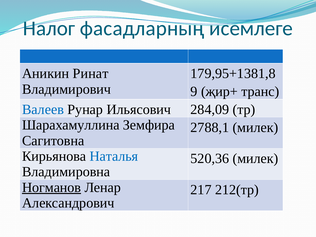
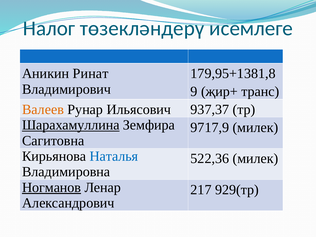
фасадларның: фасадларның -> төзекләндерү
Валеев colour: blue -> orange
284,09: 284,09 -> 937,37
Шарахамуллина underline: none -> present
2788,1: 2788,1 -> 9717,9
520,36: 520,36 -> 522,36
212(тр: 212(тр -> 929(тр
